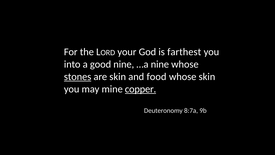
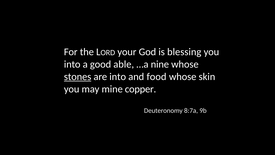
farthest: farthest -> blessing
good nine: nine -> able
are skin: skin -> into
copper underline: present -> none
